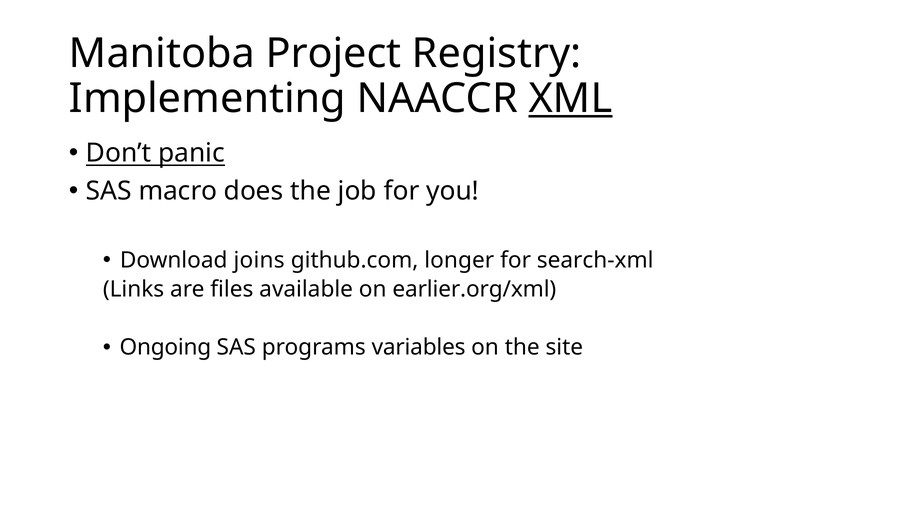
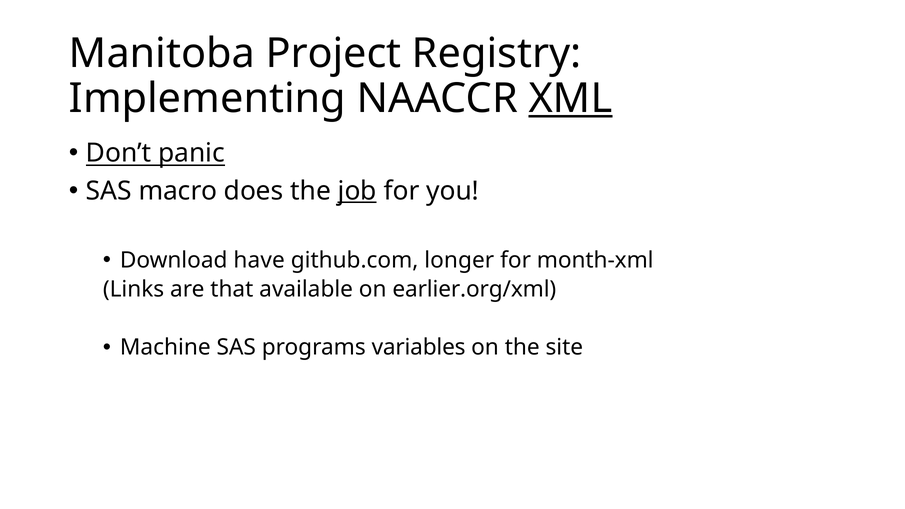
job underline: none -> present
joins: joins -> have
search-xml: search-xml -> month-xml
files: files -> that
Ongoing: Ongoing -> Machine
